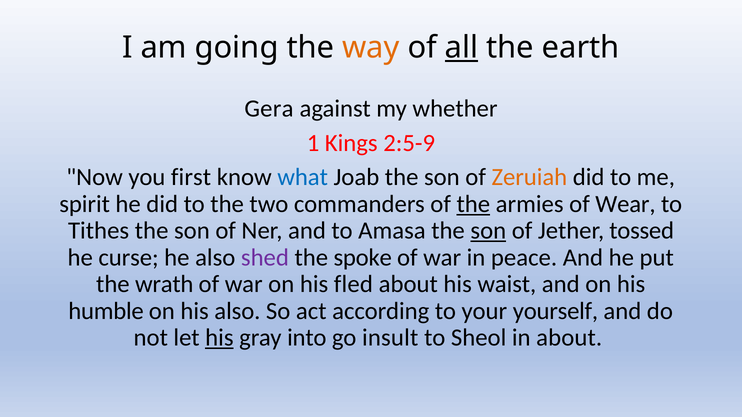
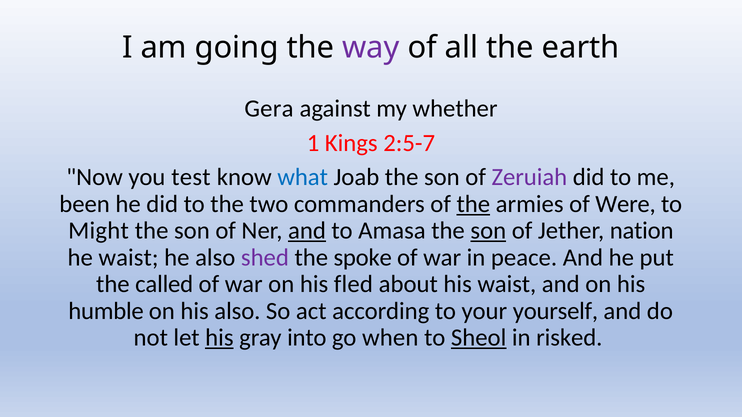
way colour: orange -> purple
all underline: present -> none
2:5-9: 2:5-9 -> 2:5-7
first: first -> test
Zeruiah colour: orange -> purple
spirit: spirit -> been
Wear: Wear -> Were
Tithes: Tithes -> Might
and at (307, 231) underline: none -> present
tossed: tossed -> nation
he curse: curse -> waist
wrath: wrath -> called
insult: insult -> when
Sheol underline: none -> present
in about: about -> risked
